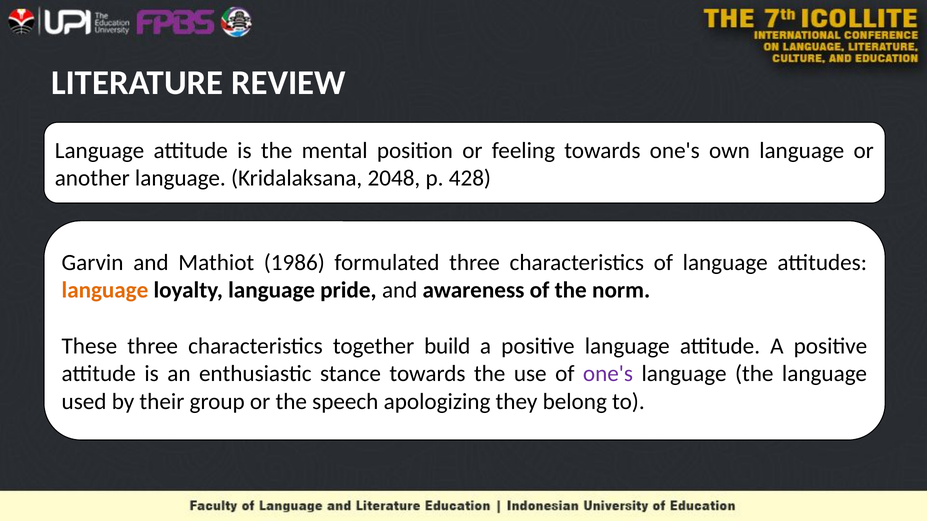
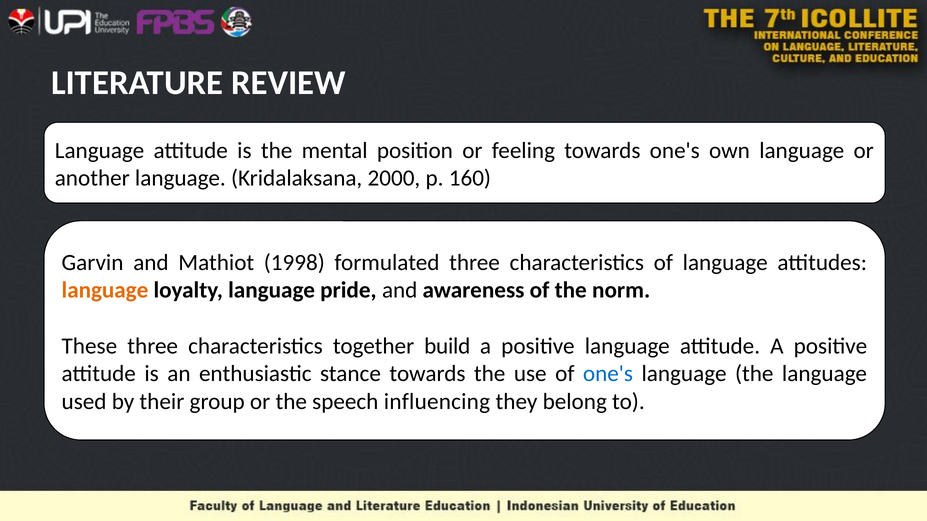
2048: 2048 -> 2000
428: 428 -> 160
1986: 1986 -> 1998
one's at (608, 374) colour: purple -> blue
apologizing: apologizing -> influencing
